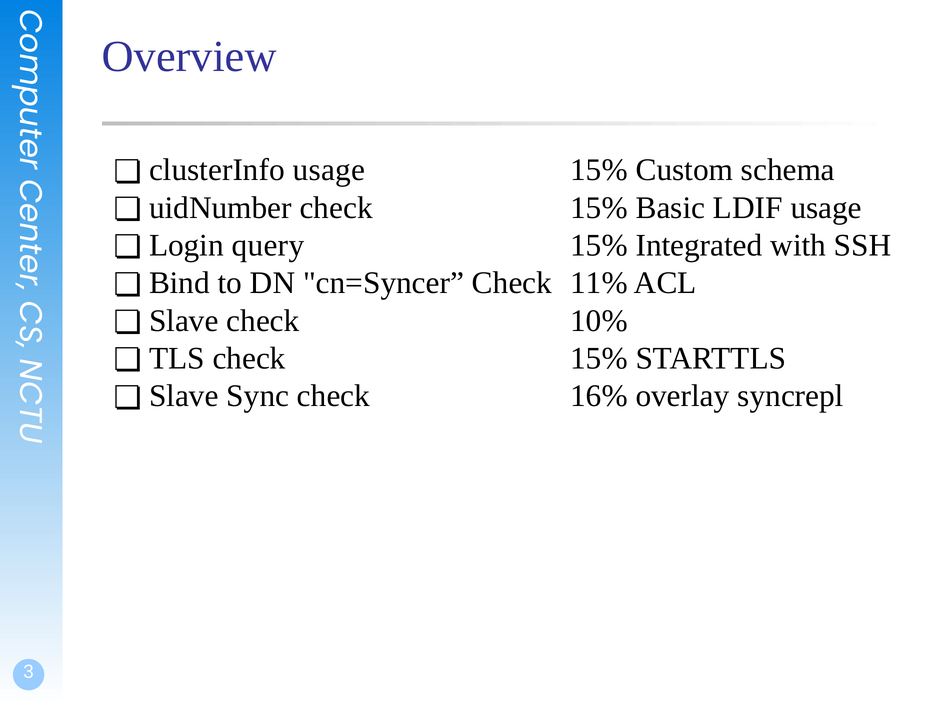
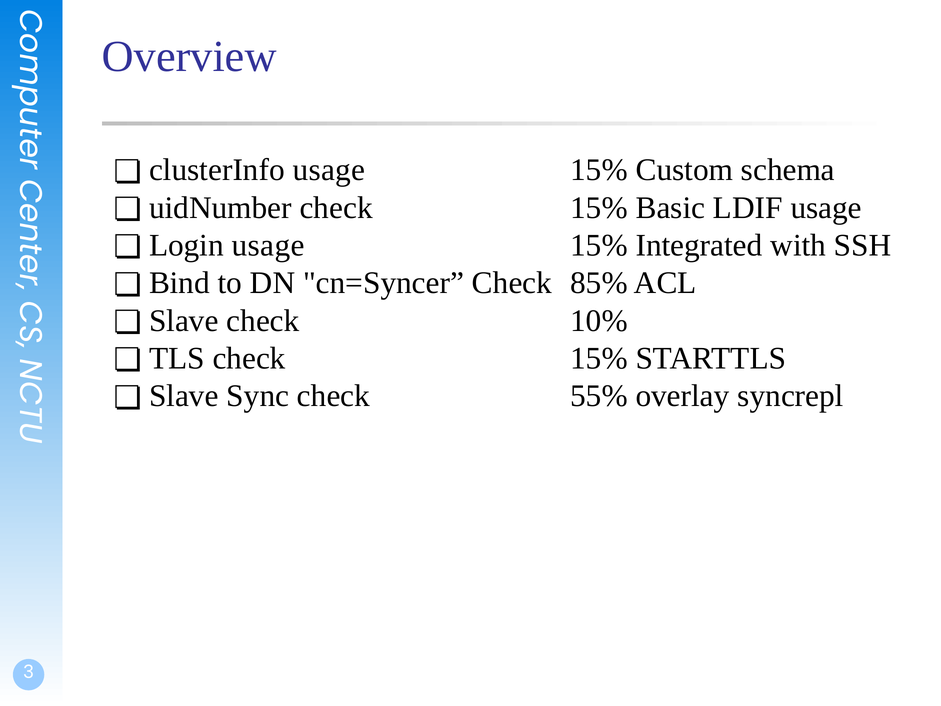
query at (268, 245): query -> usage
11%: 11% -> 85%
16%: 16% -> 55%
